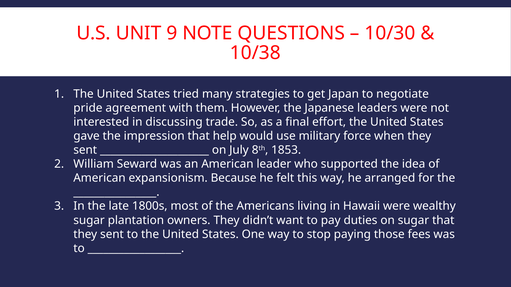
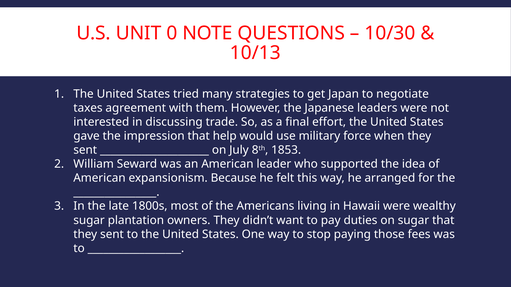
9: 9 -> 0
10/38: 10/38 -> 10/13
pride: pride -> taxes
